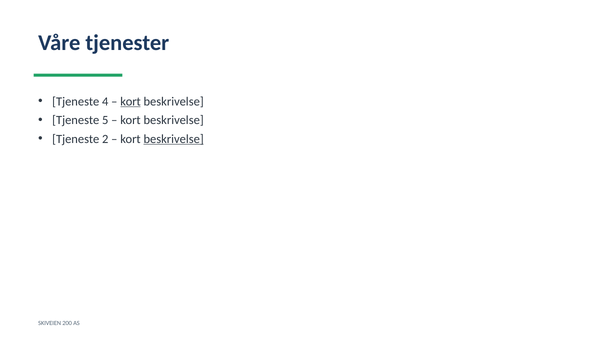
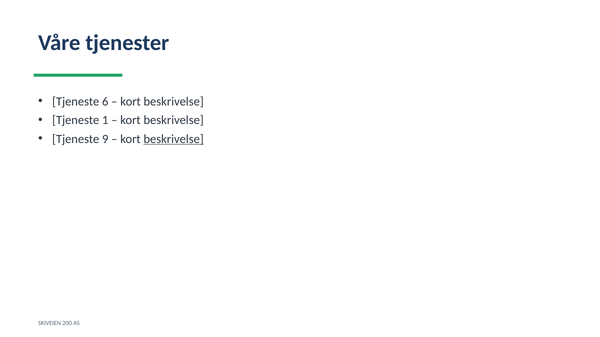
4: 4 -> 6
kort at (131, 102) underline: present -> none
5: 5 -> 1
2: 2 -> 9
